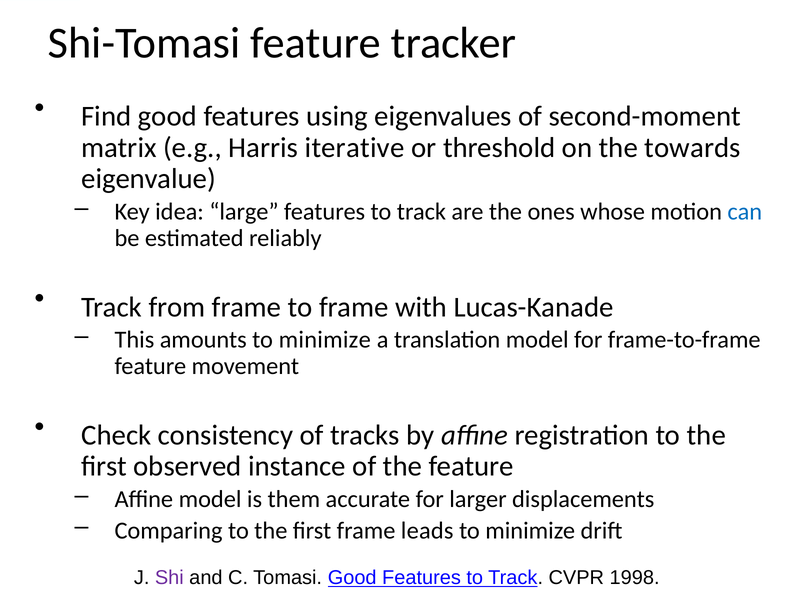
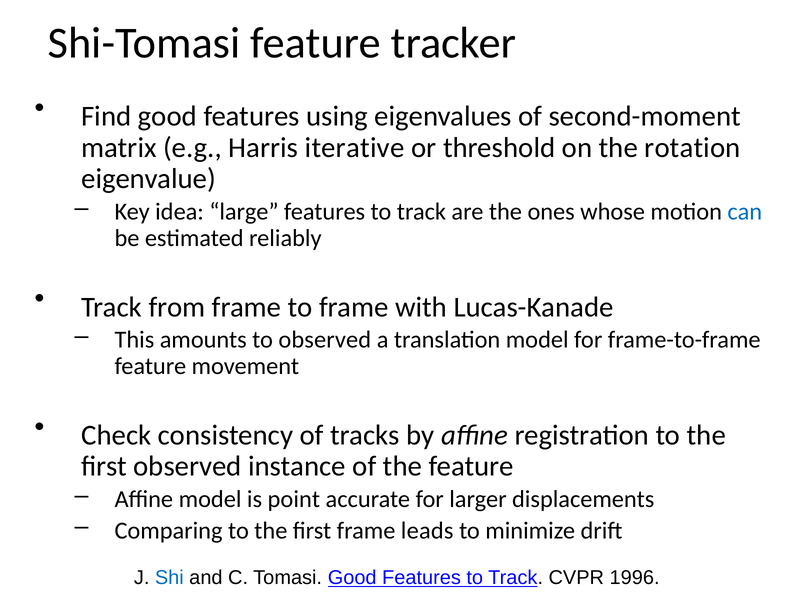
towards: towards -> rotation
amounts to minimize: minimize -> observed
them: them -> point
Shi colour: purple -> blue
1998: 1998 -> 1996
